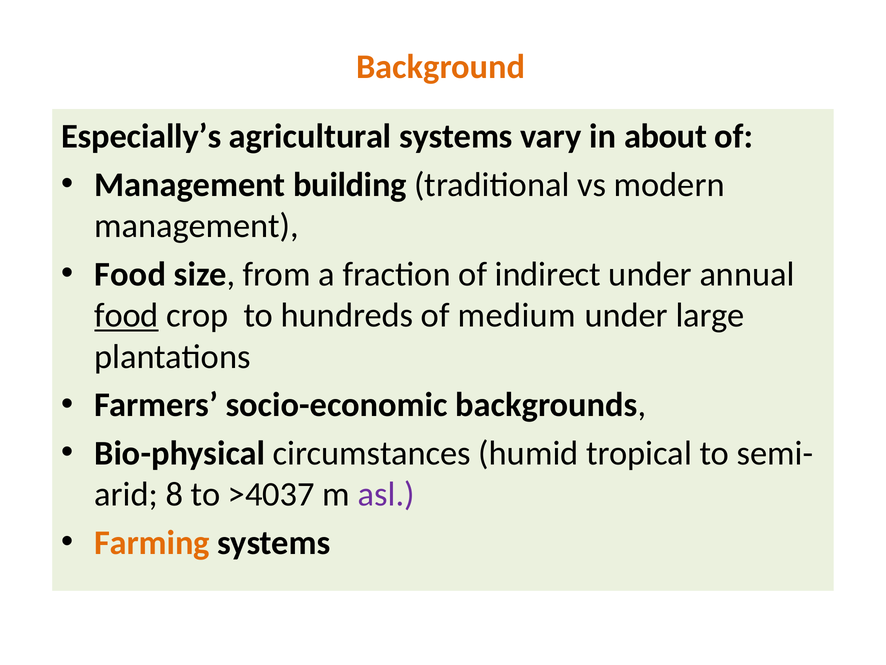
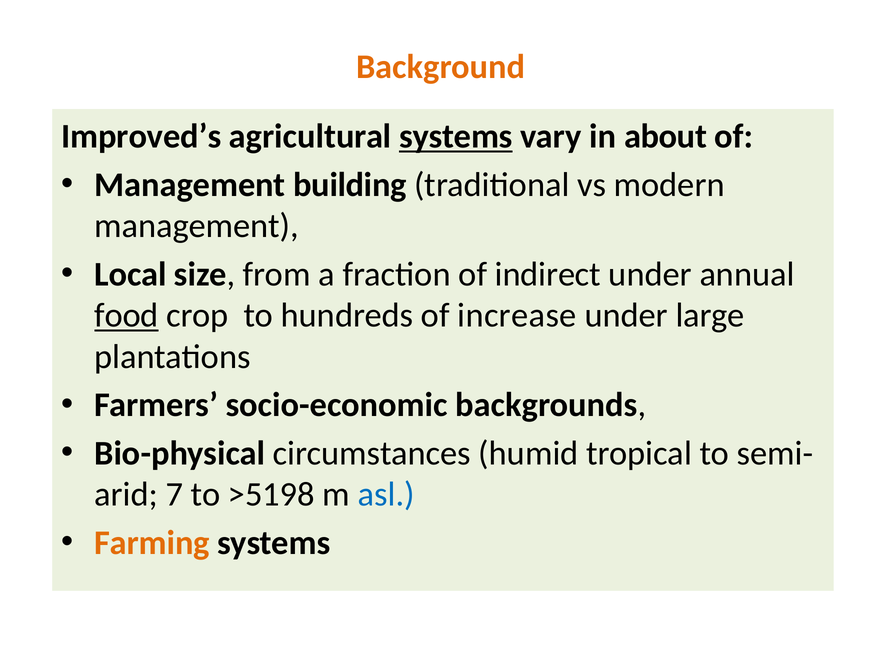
Especially’s: Especially’s -> Improved’s
systems at (456, 136) underline: none -> present
Food at (130, 274): Food -> Local
medium: medium -> increase
8: 8 -> 7
>4037: >4037 -> >5198
asl colour: purple -> blue
